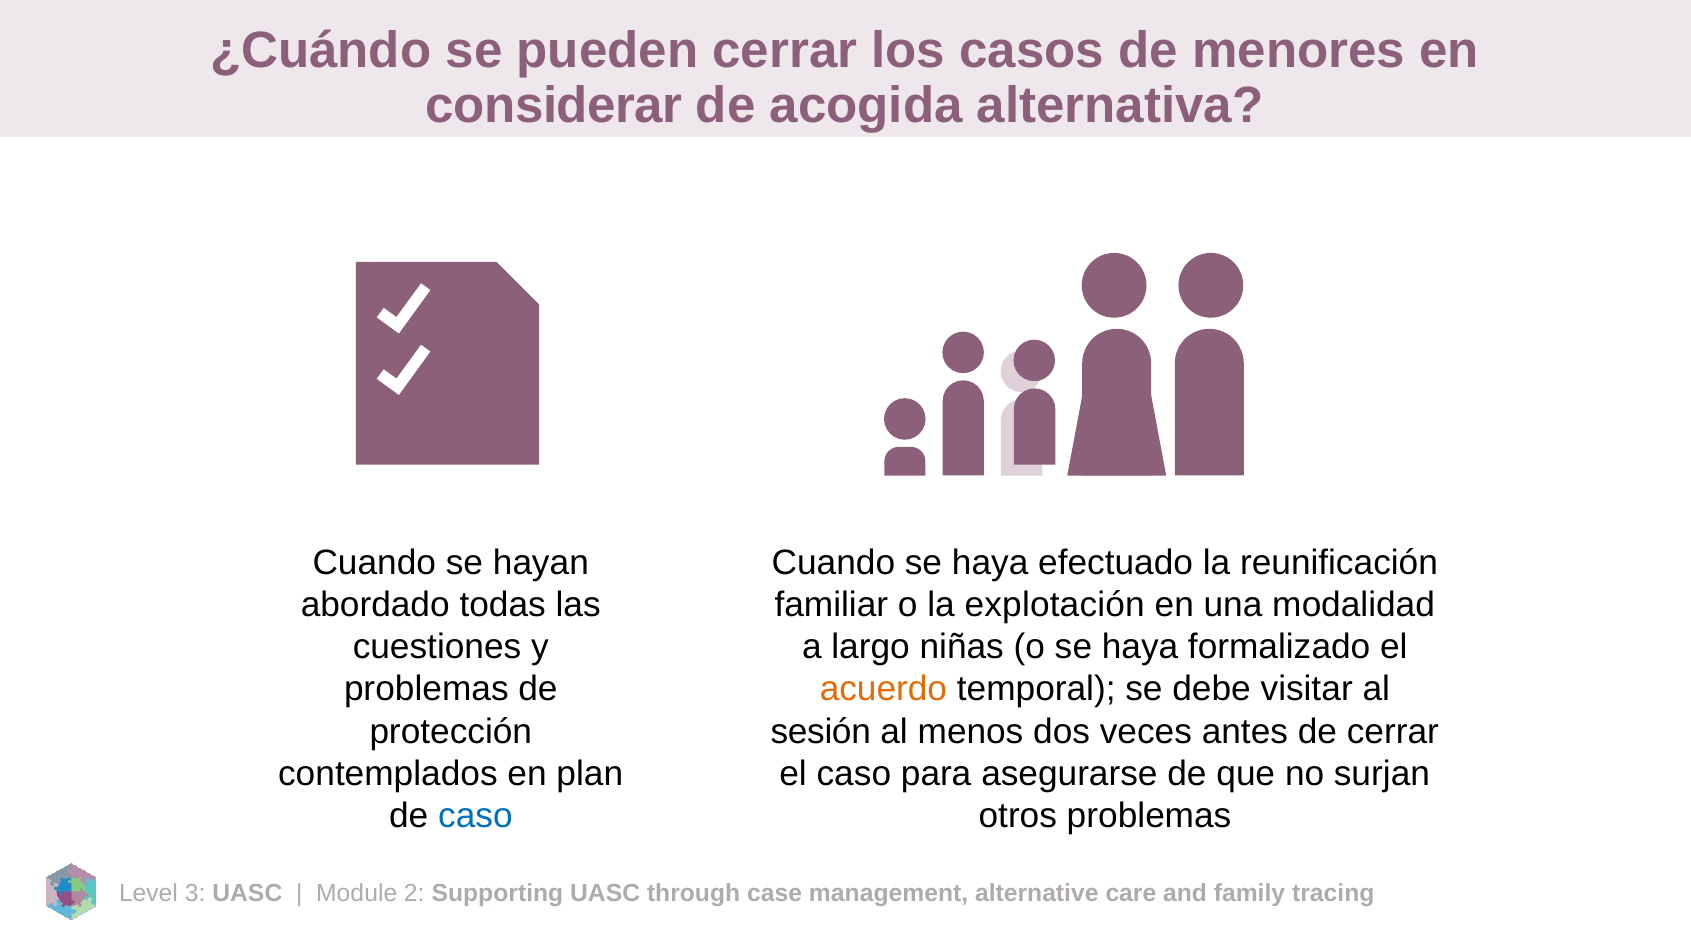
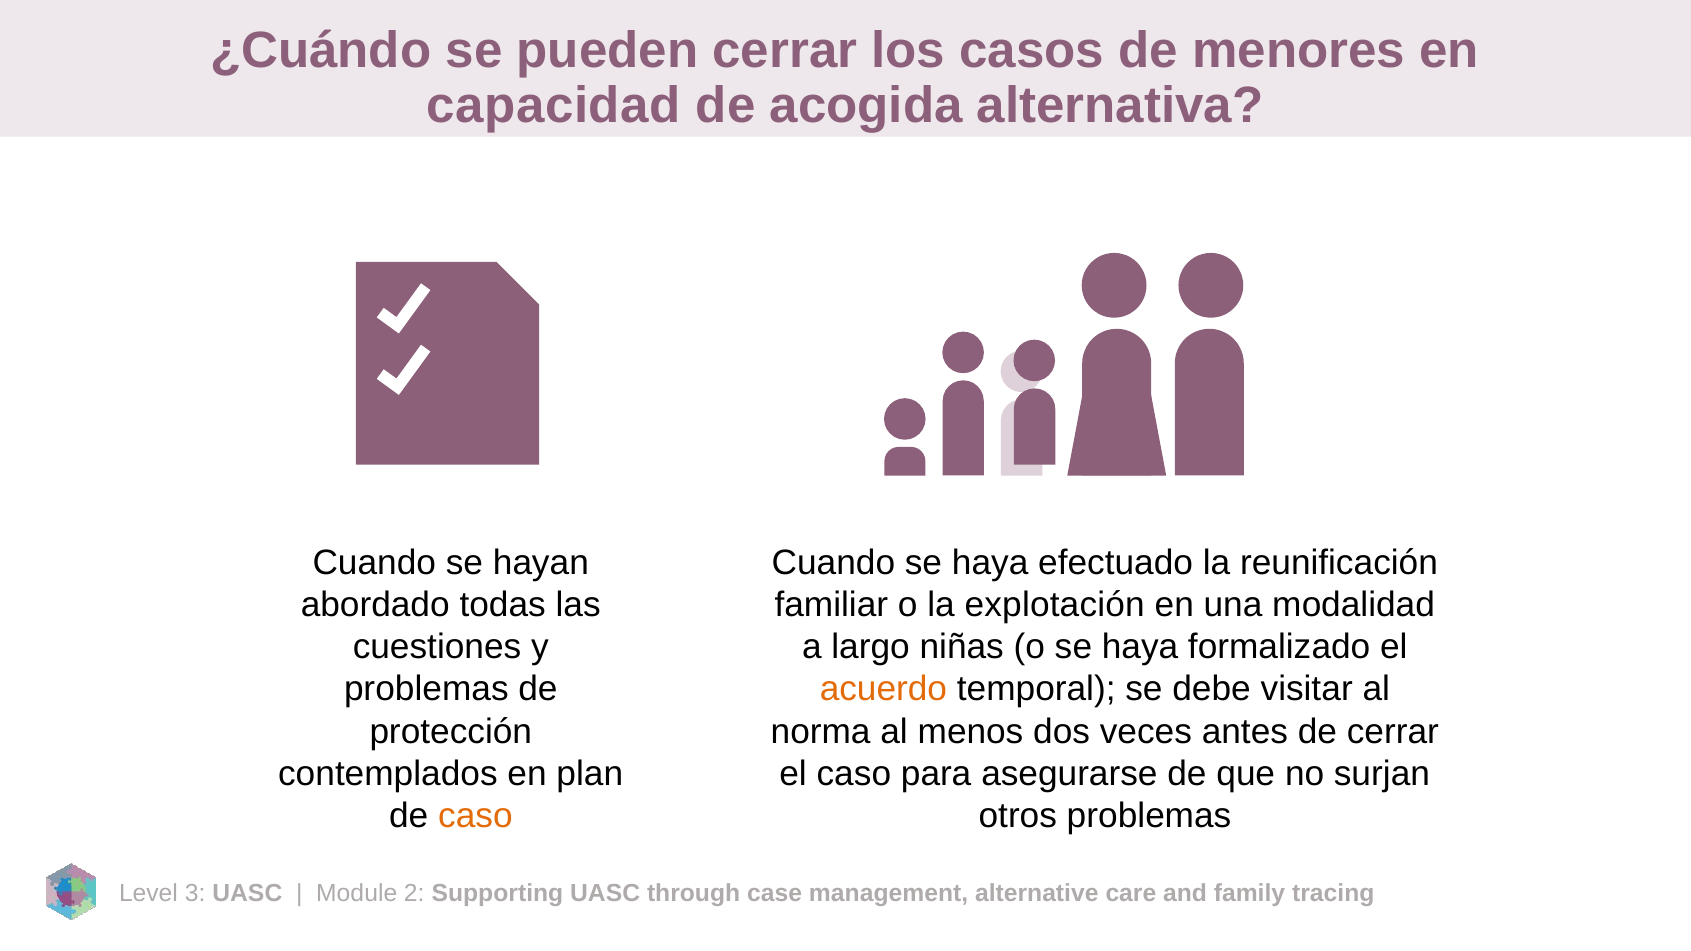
considerar: considerar -> capacidad
sesión: sesión -> norma
caso at (475, 816) colour: blue -> orange
